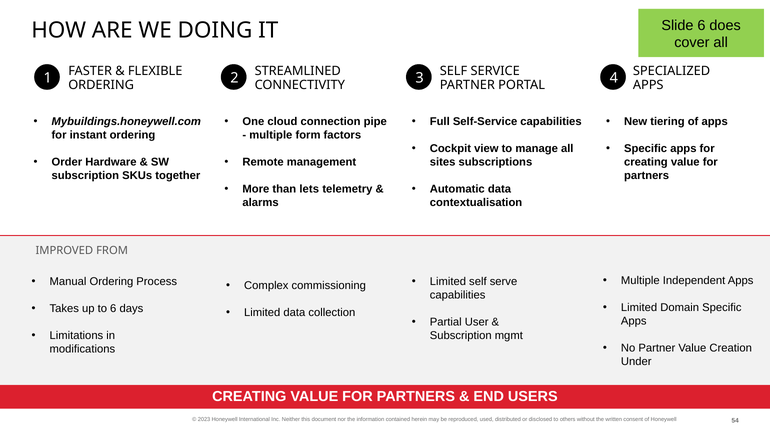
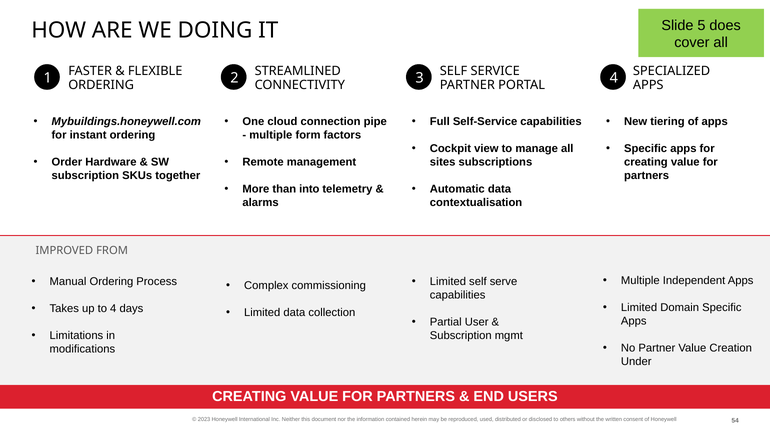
Slide 6: 6 -> 5
lets: lets -> into
to 6: 6 -> 4
